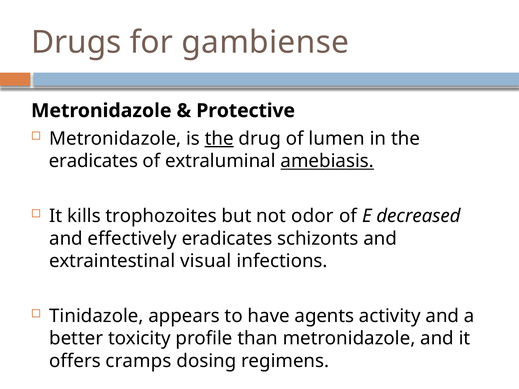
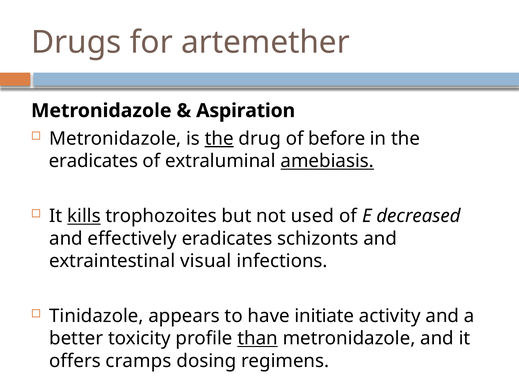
gambiense: gambiense -> artemether
Protective: Protective -> Aspiration
lumen: lumen -> before
kills underline: none -> present
odor: odor -> used
agents: agents -> initiate
than underline: none -> present
